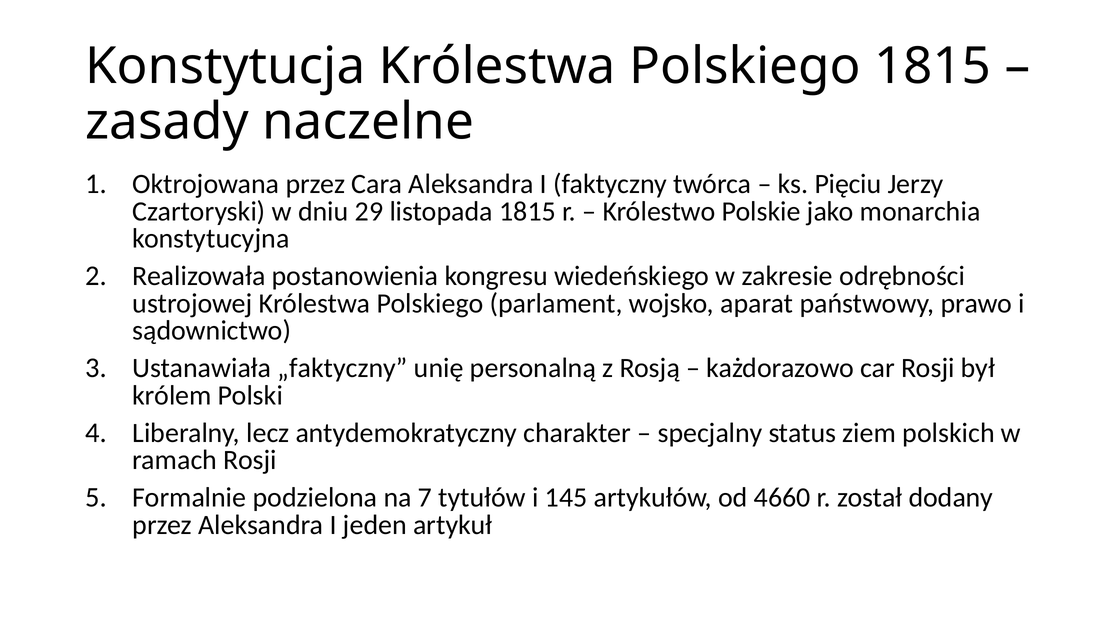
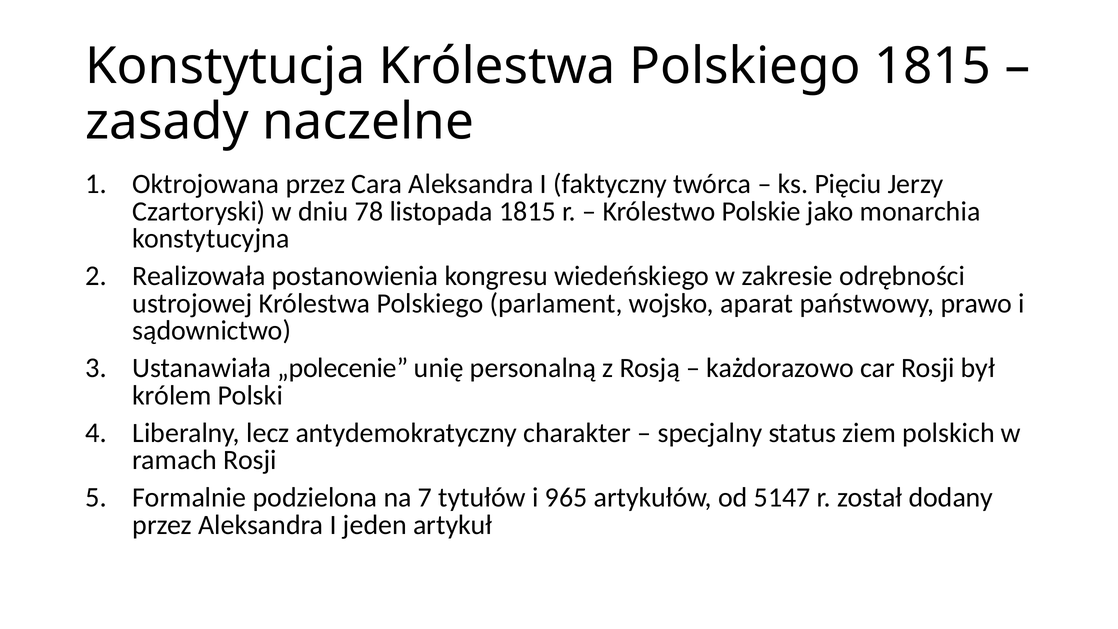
29: 29 -> 78
„faktyczny: „faktyczny -> „polecenie
145: 145 -> 965
4660: 4660 -> 5147
